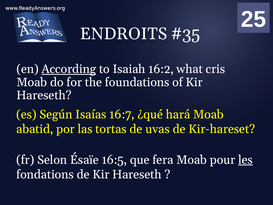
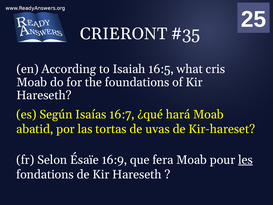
ENDROITS: ENDROITS -> CRIERONT
According underline: present -> none
16:2: 16:2 -> 16:5
16:5: 16:5 -> 16:9
